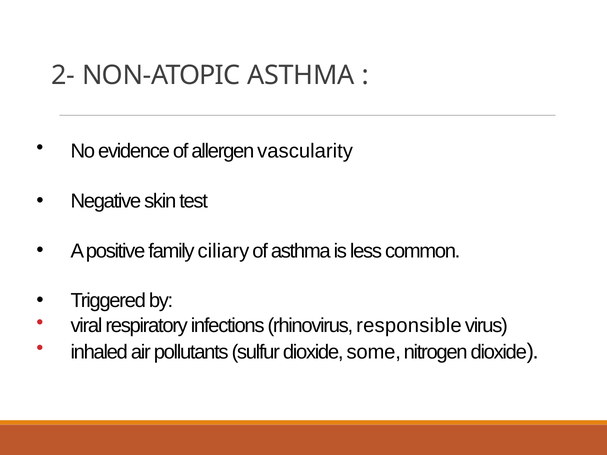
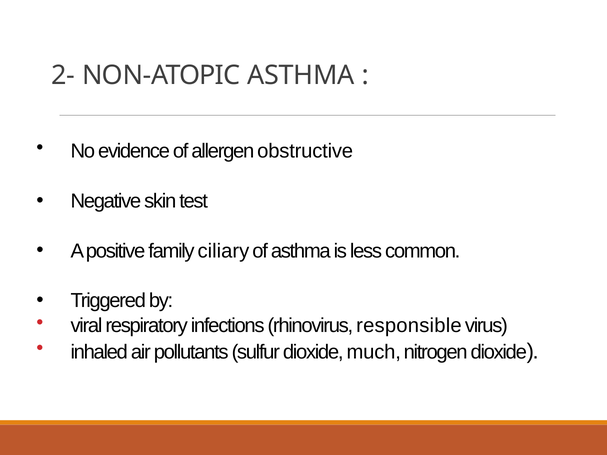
vascularity: vascularity -> obstructive
some: some -> much
